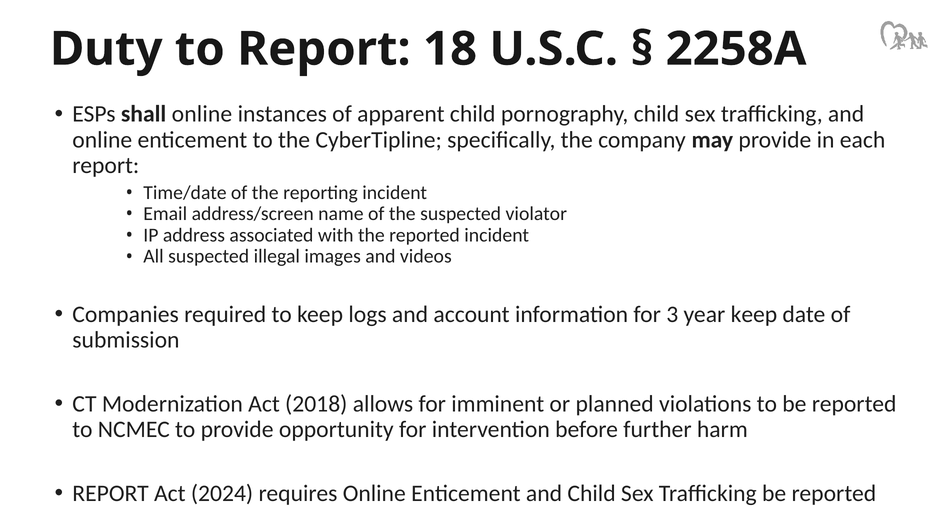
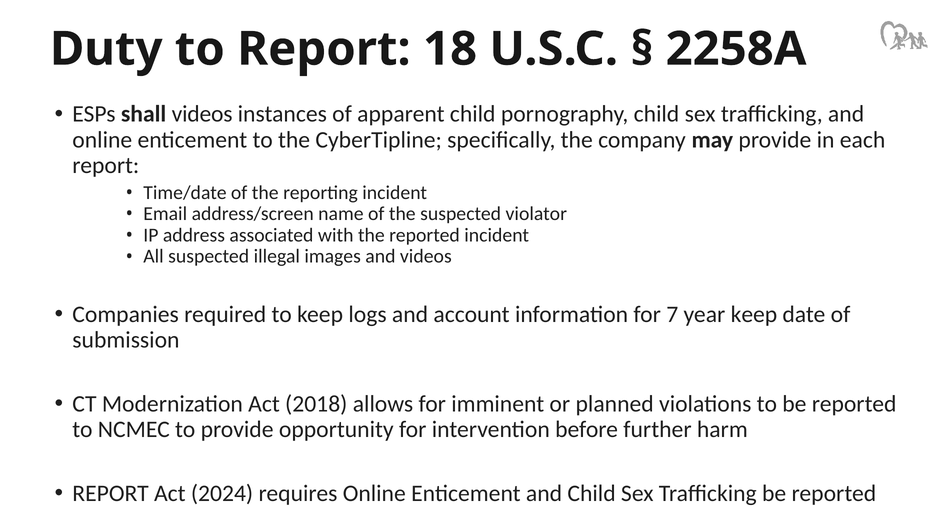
shall online: online -> videos
3: 3 -> 7
